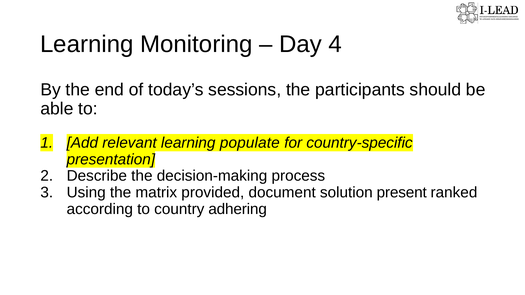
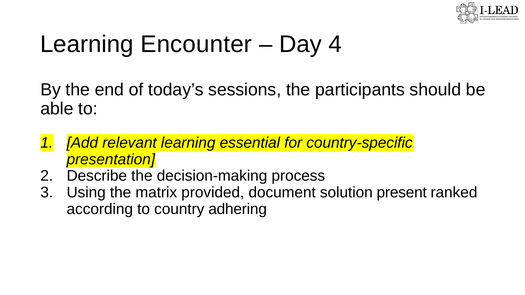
Monitoring: Monitoring -> Encounter
populate: populate -> essential
